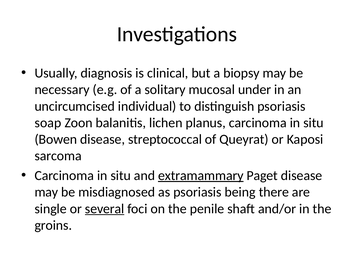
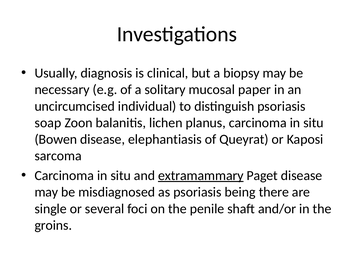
under: under -> paper
streptococcal: streptococcal -> elephantiasis
several underline: present -> none
